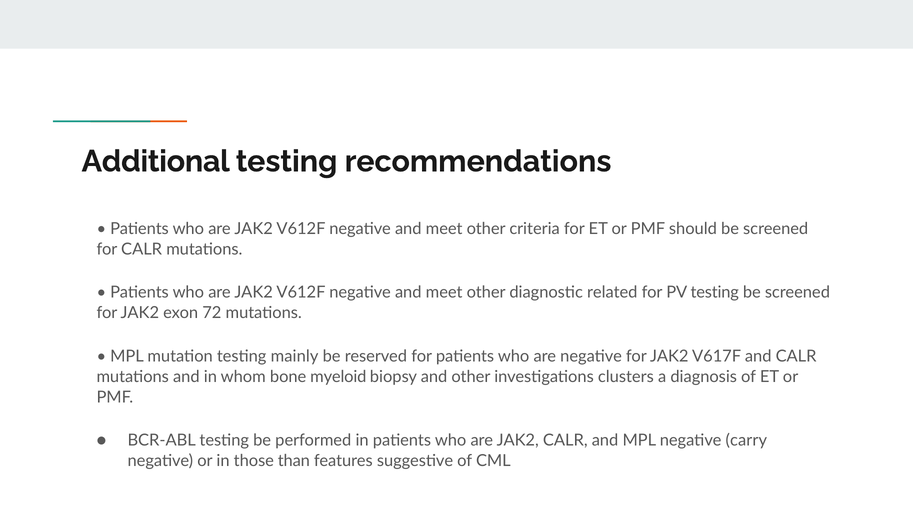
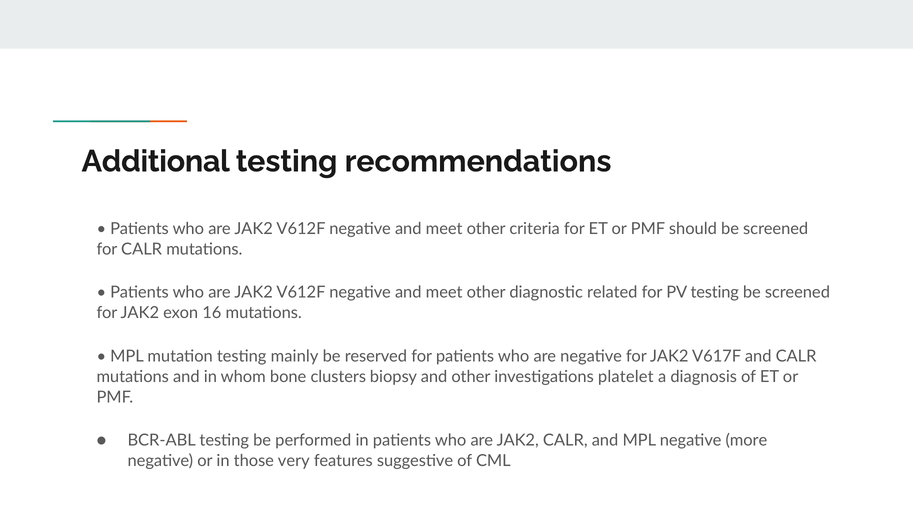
72: 72 -> 16
myeloid: myeloid -> clusters
clusters: clusters -> platelet
carry: carry -> more
than: than -> very
